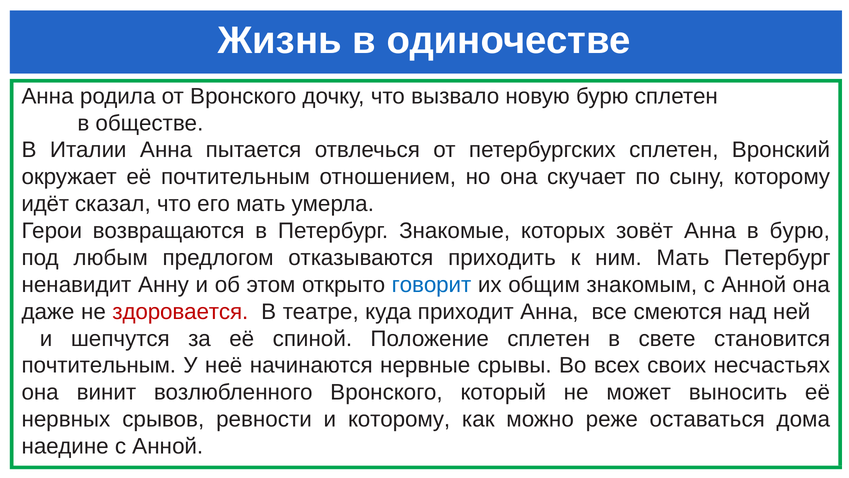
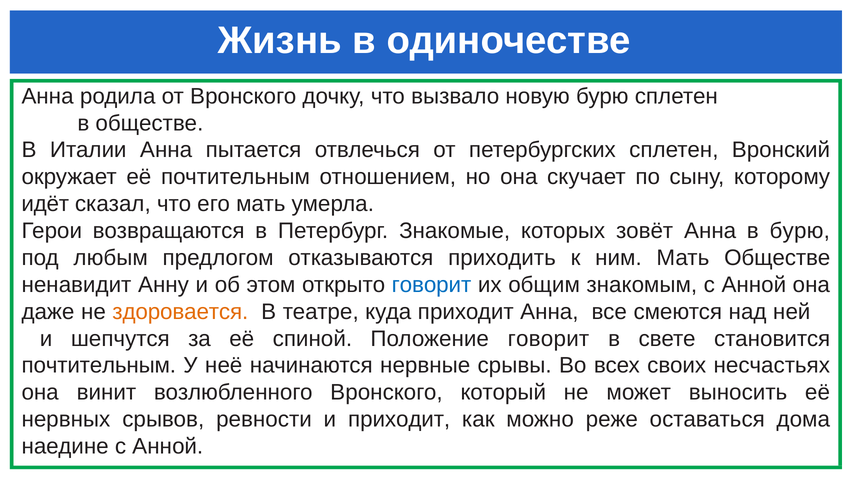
Мать Петербург: Петербург -> Обществе
здоровается colour: red -> orange
Положение сплетен: сплетен -> говорит
и которому: которому -> приходит
